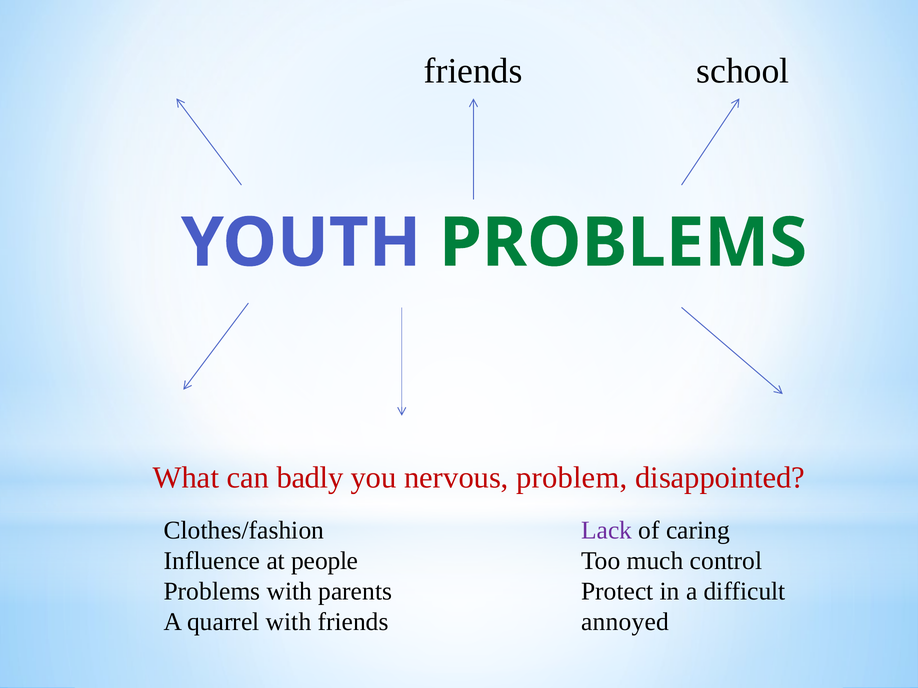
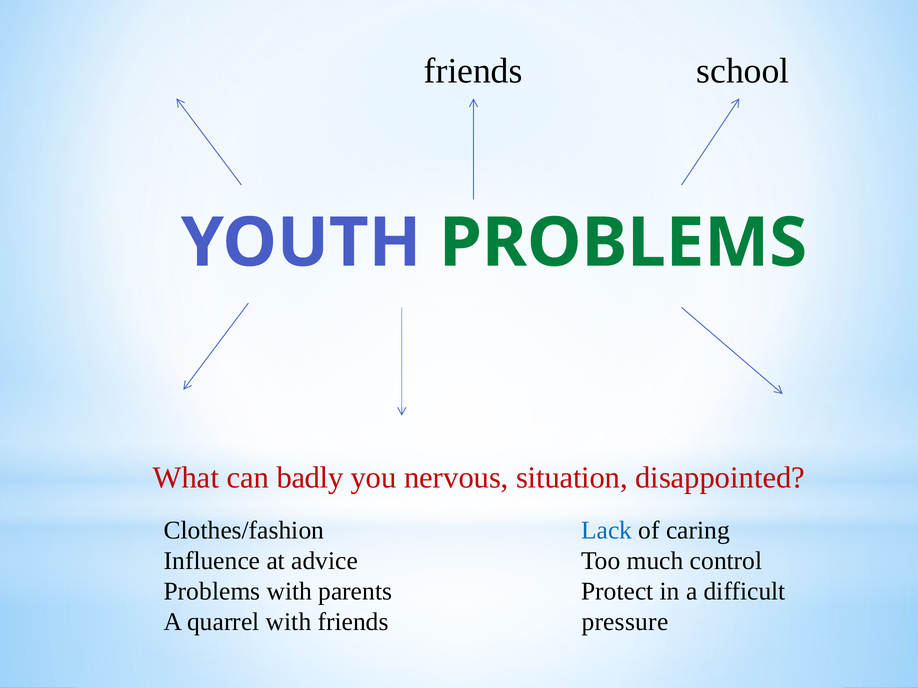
problem: problem -> situation
Lack colour: purple -> blue
people: people -> advice
annoyed: annoyed -> pressure
